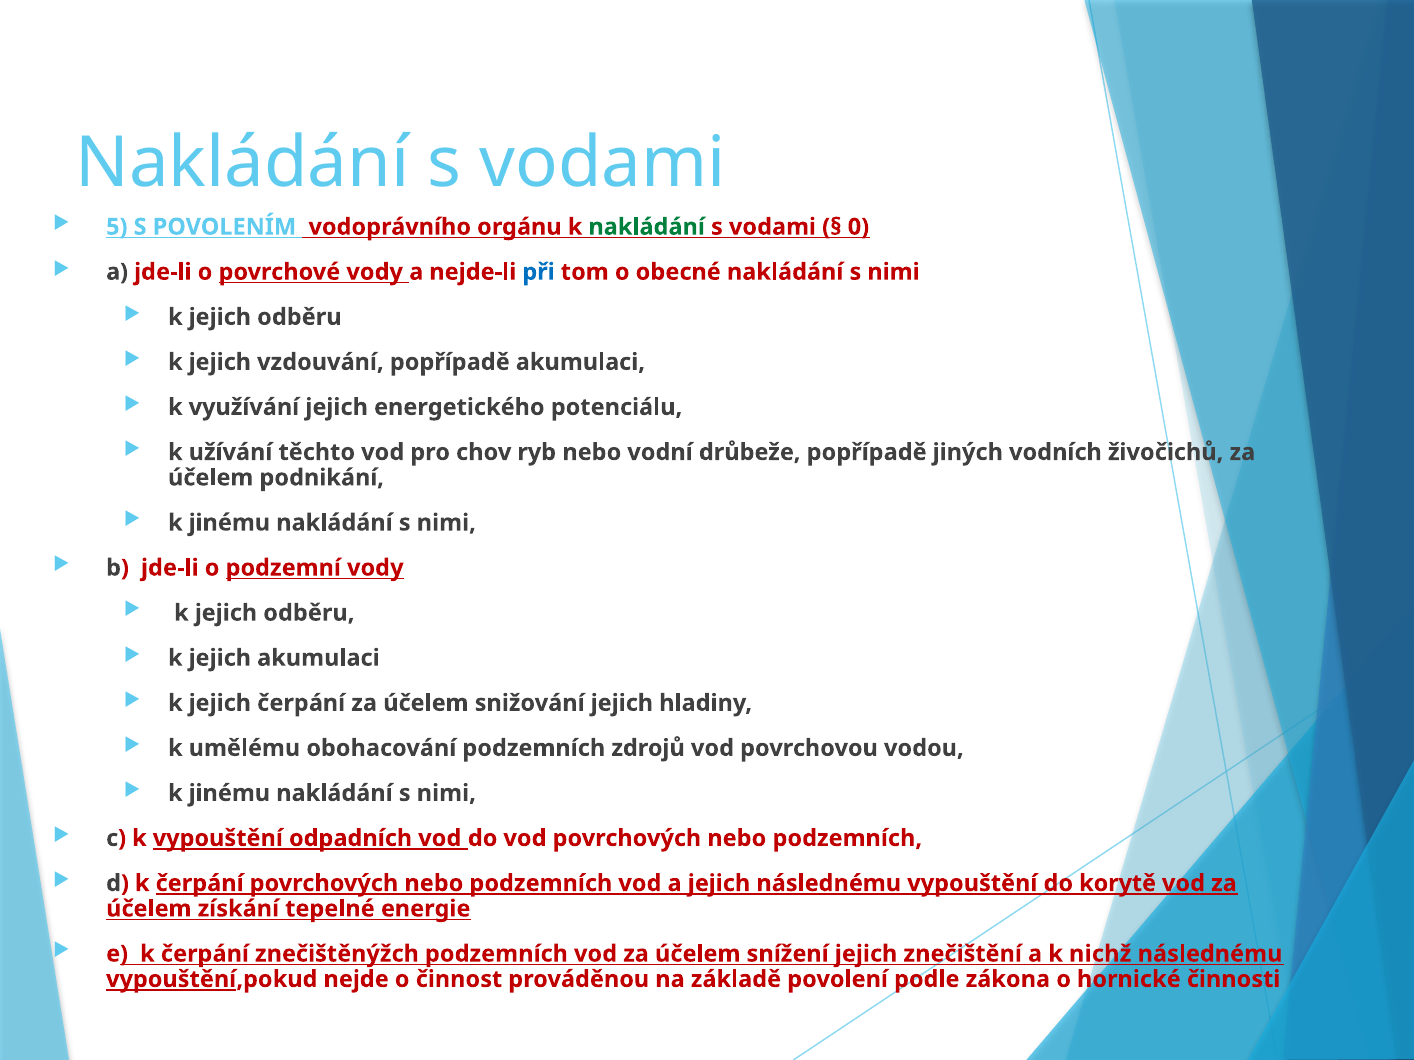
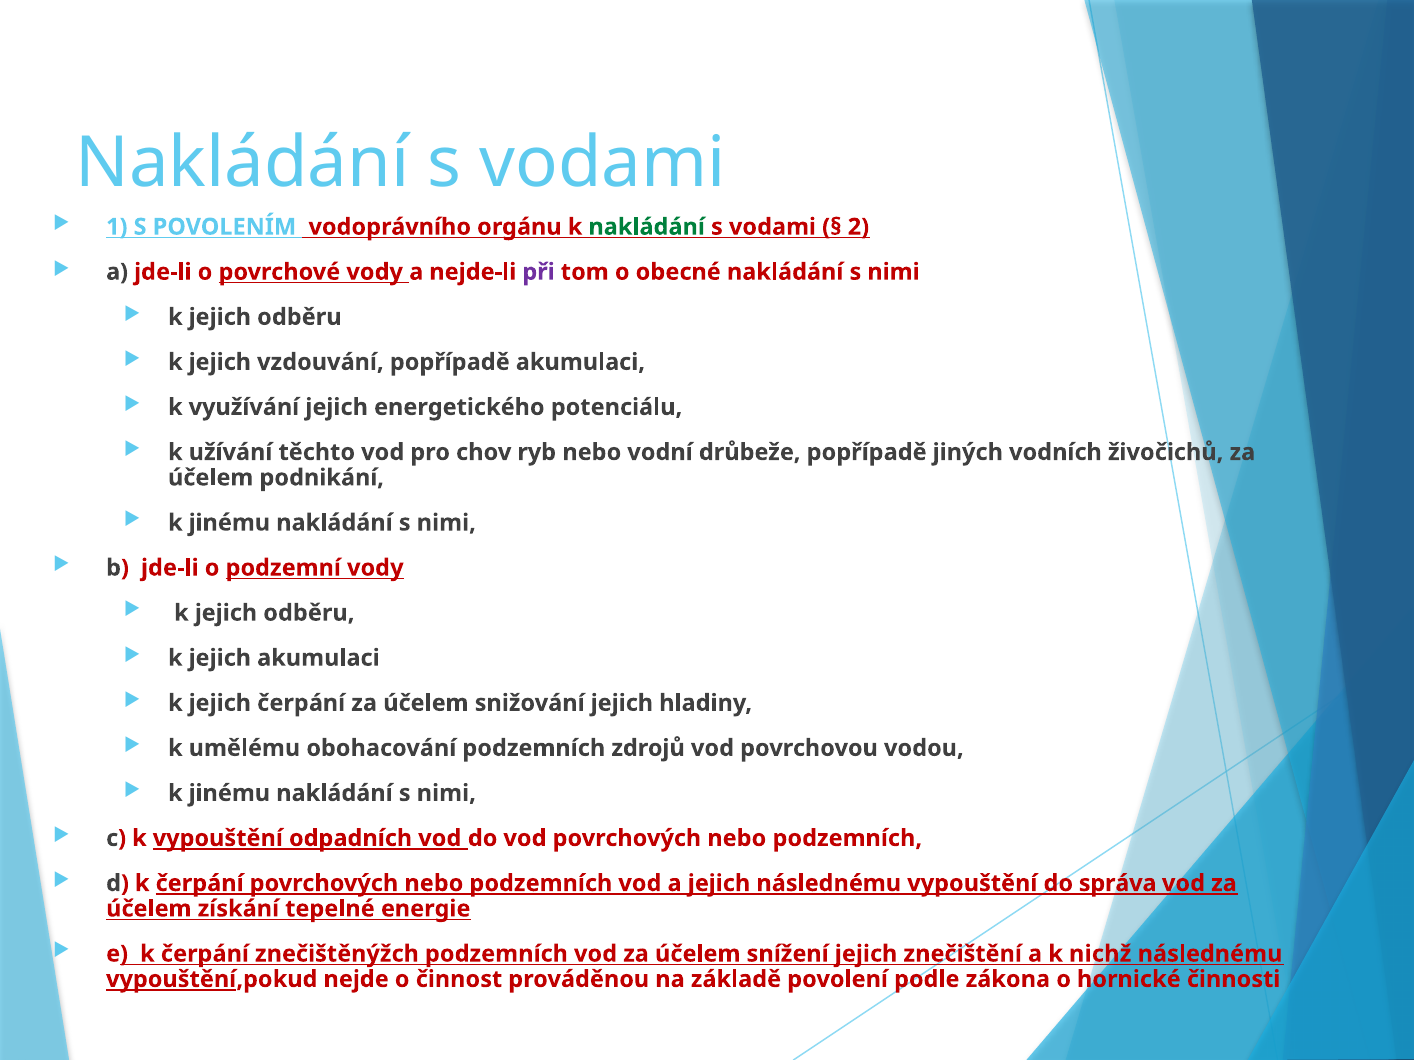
5: 5 -> 1
0: 0 -> 2
při colour: blue -> purple
korytě: korytě -> správa
